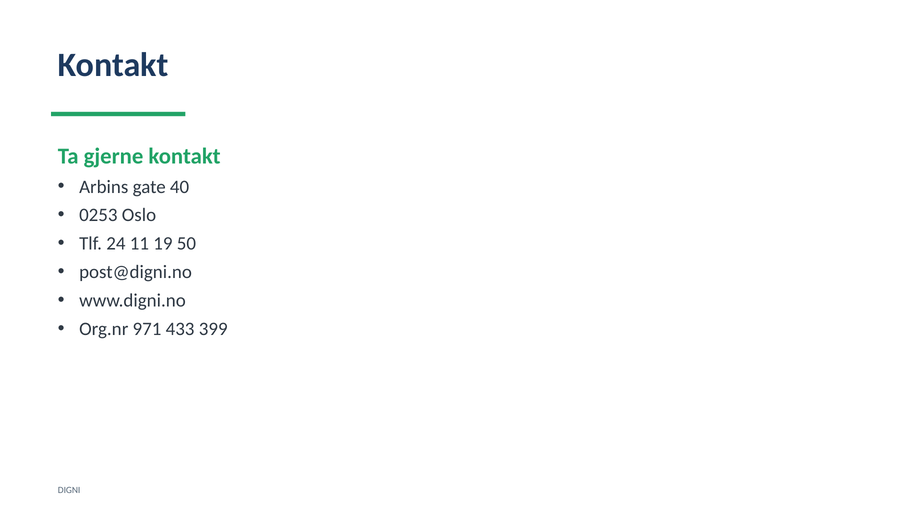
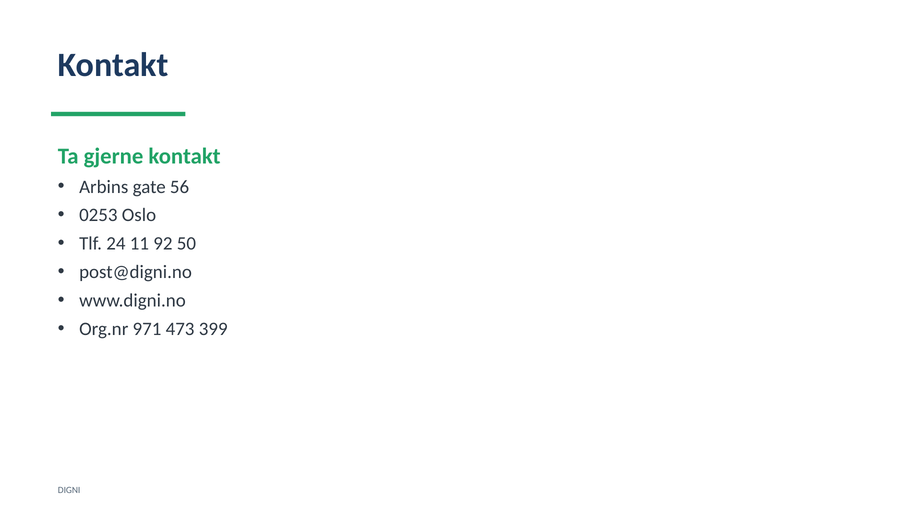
40: 40 -> 56
19: 19 -> 92
433: 433 -> 473
